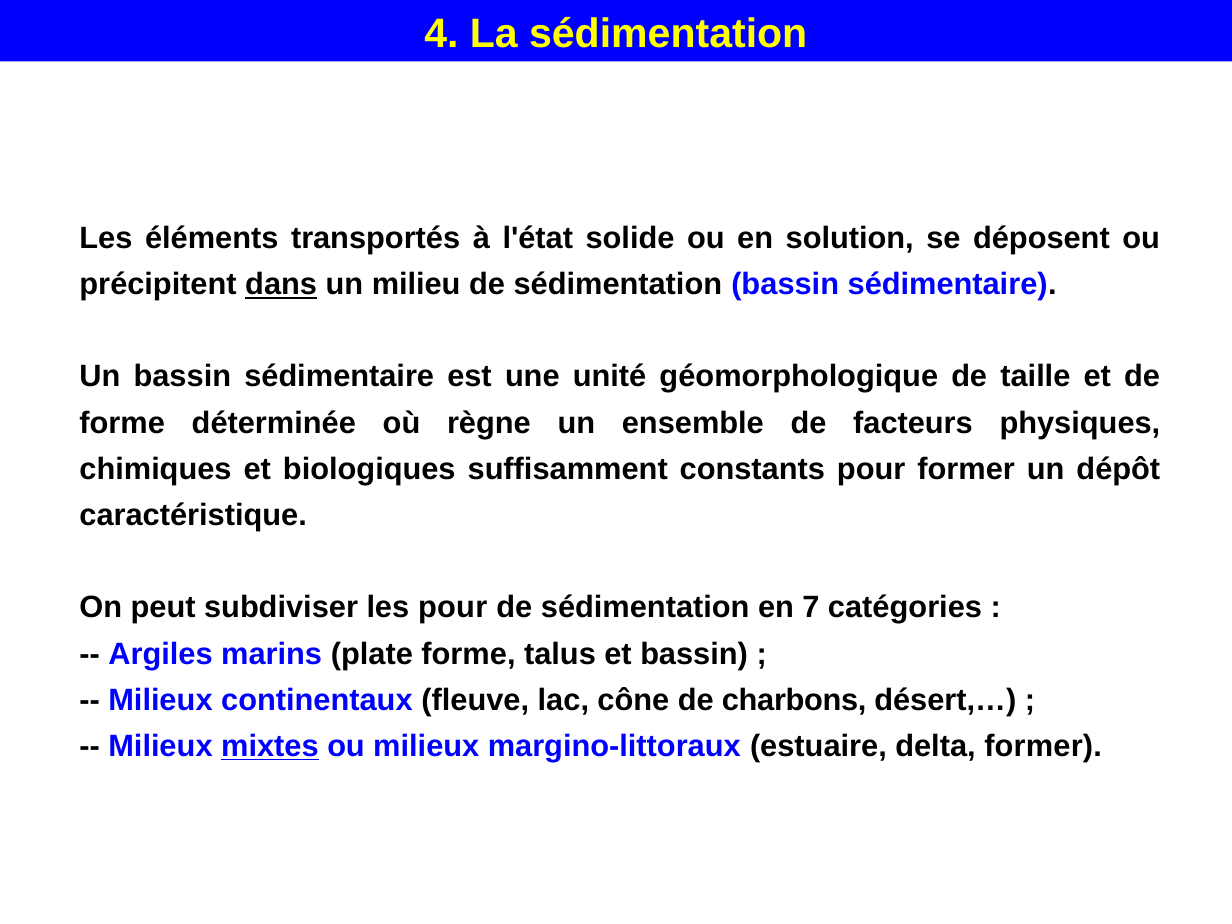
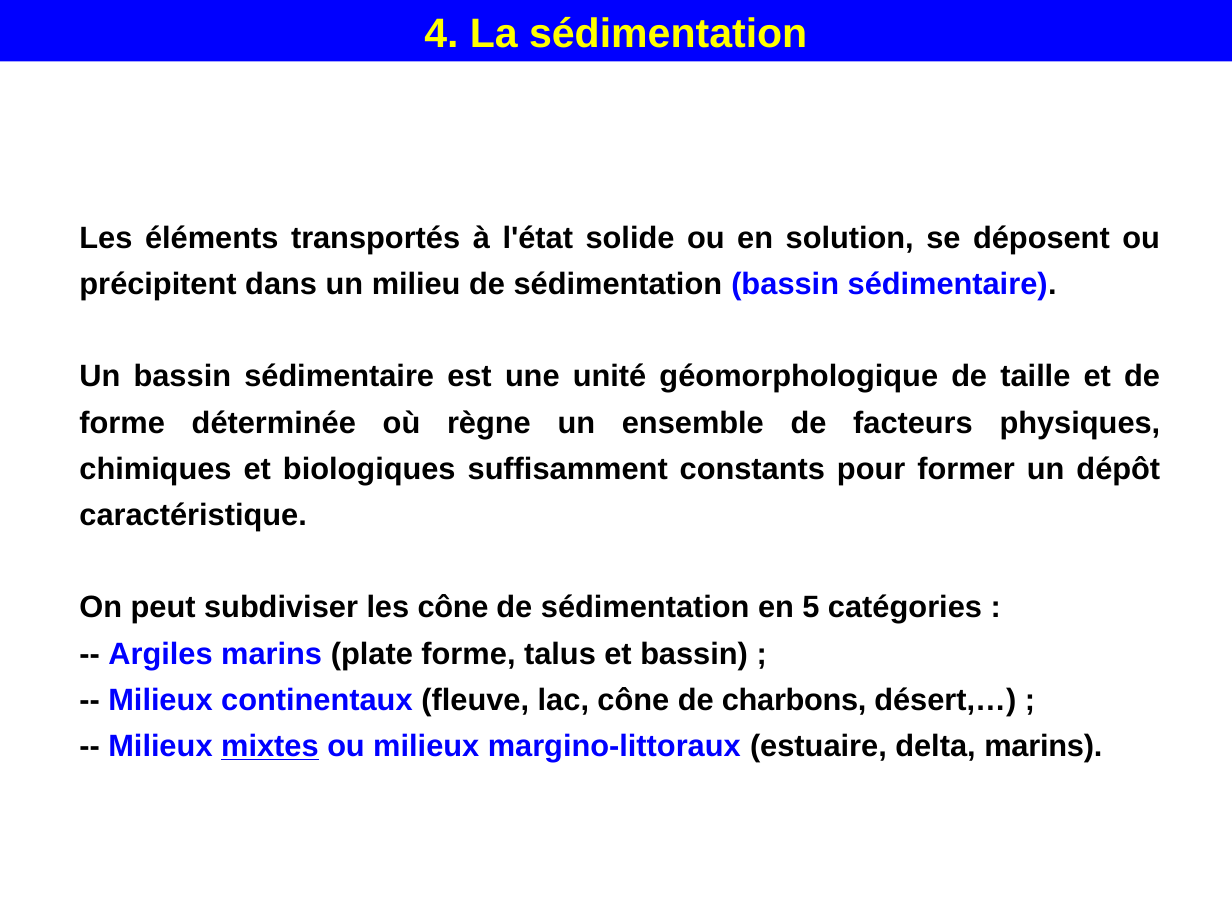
dans underline: present -> none
les pour: pour -> cône
7: 7 -> 5
delta former: former -> marins
